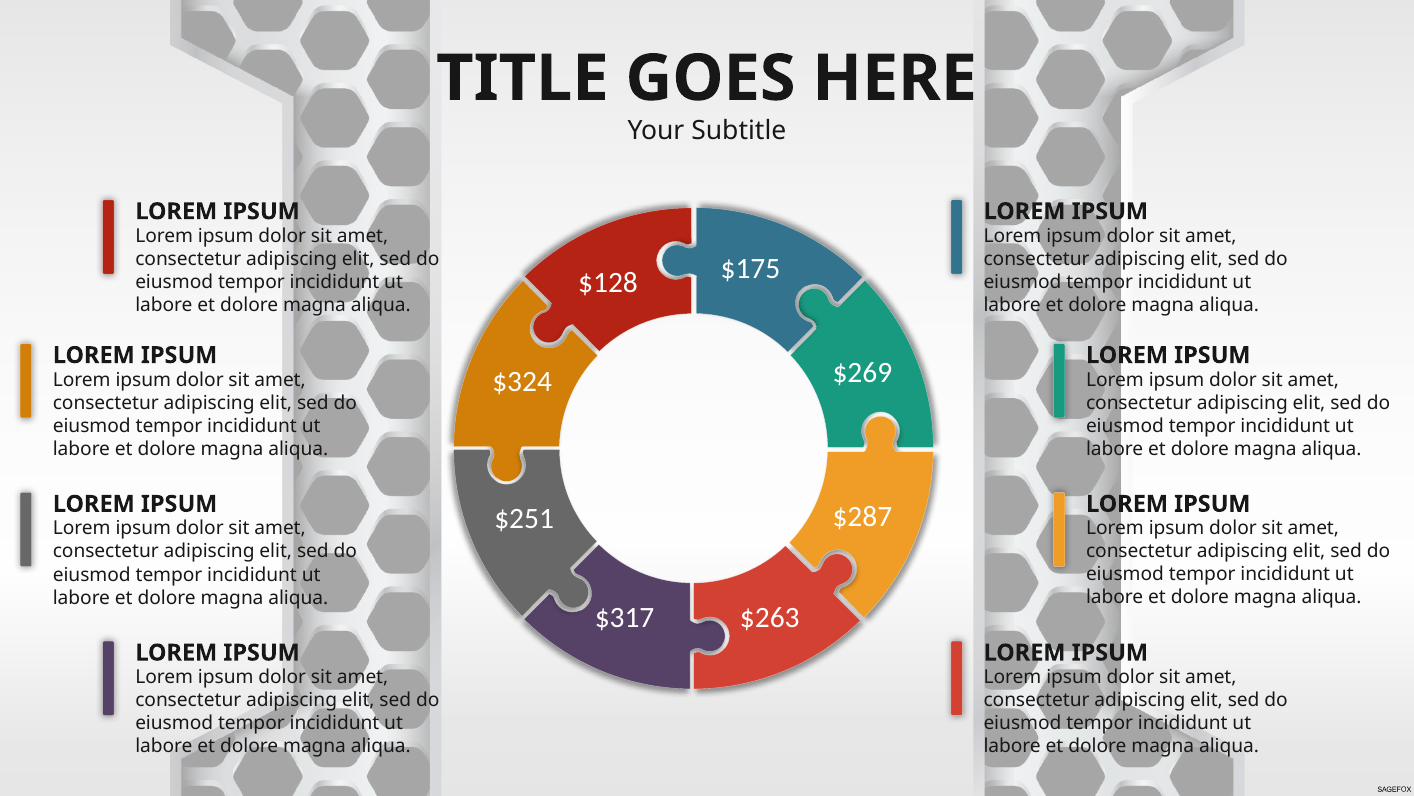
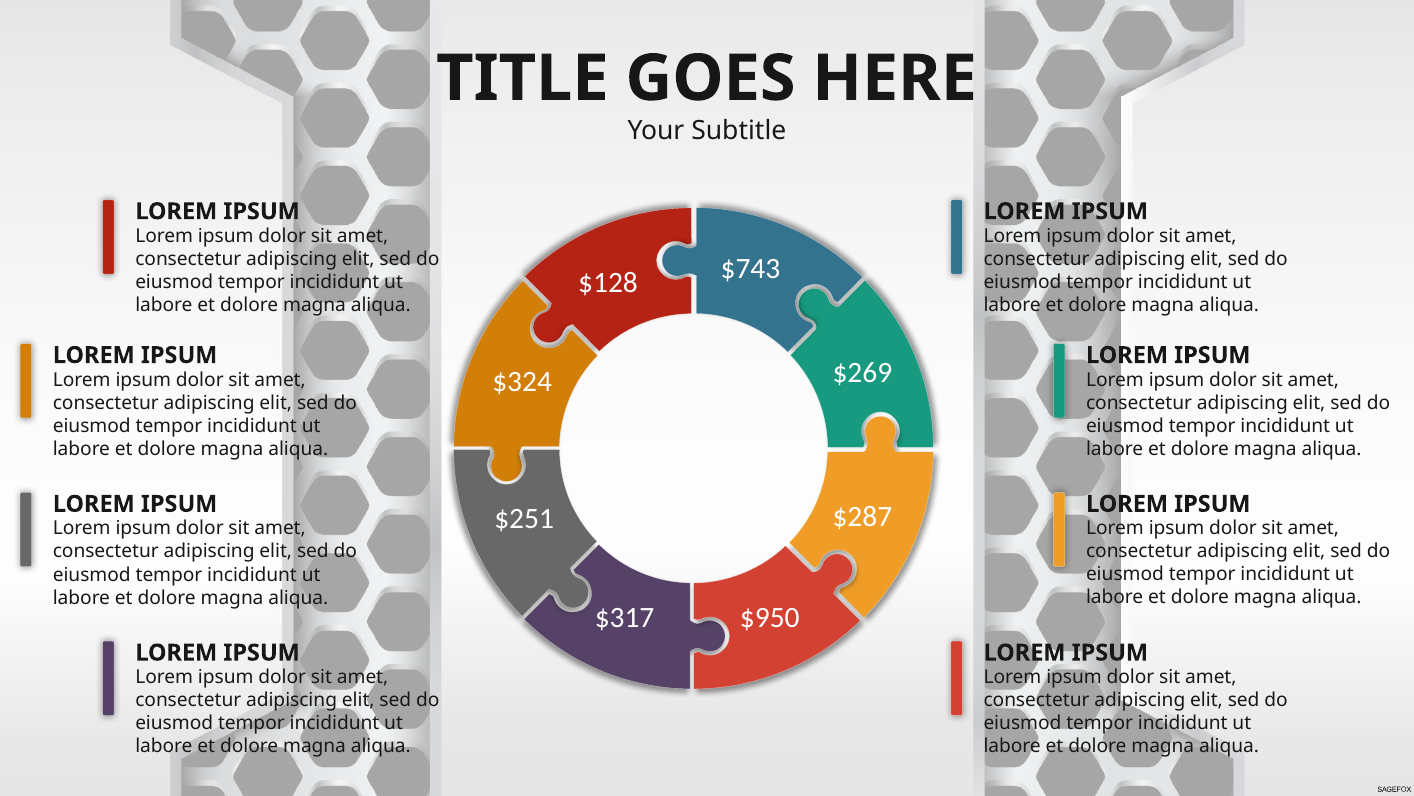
$175: $175 -> $743
$263: $263 -> $950
